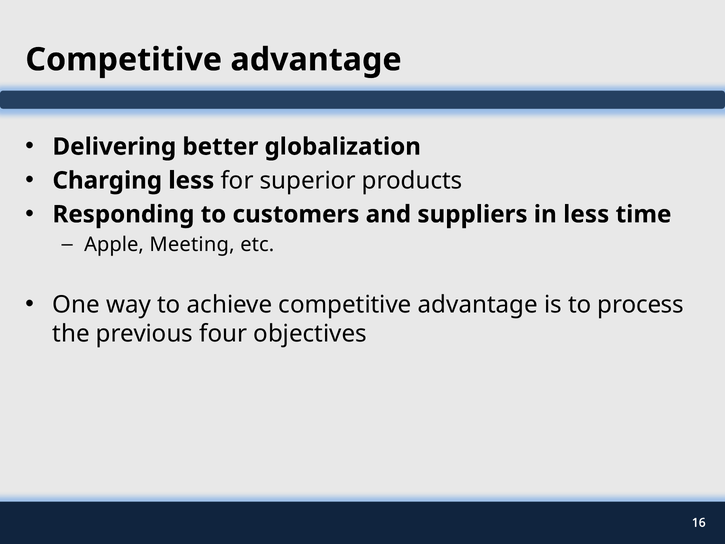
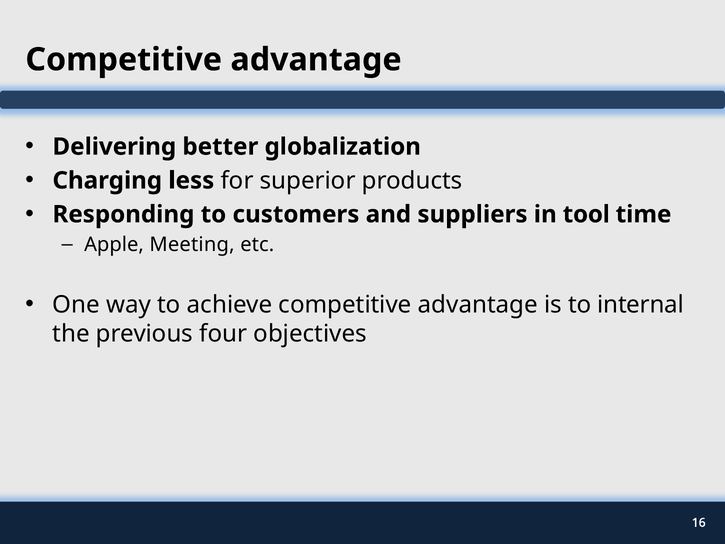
in less: less -> tool
process: process -> internal
